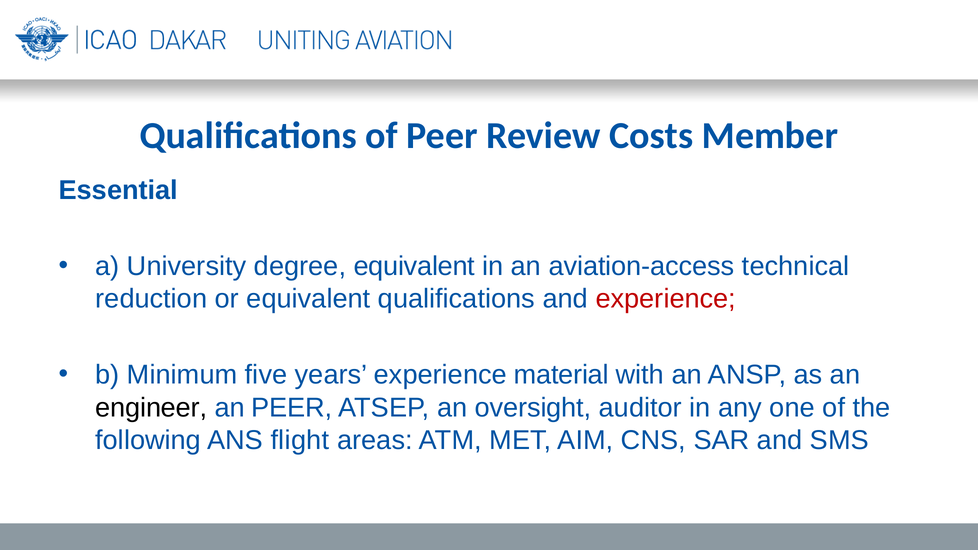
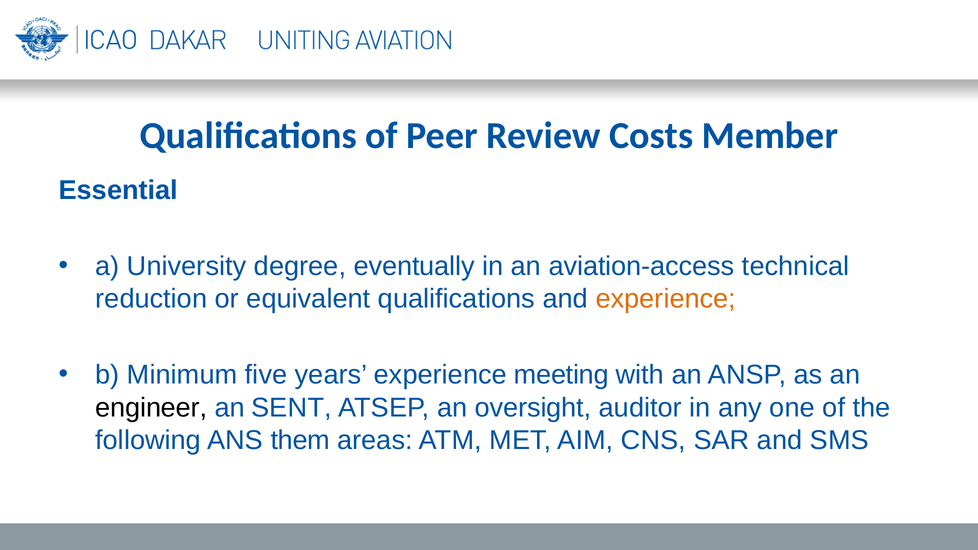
degree equivalent: equivalent -> eventually
experience at (666, 299) colour: red -> orange
material: material -> meeting
an PEER: PEER -> SENT
flight: flight -> them
